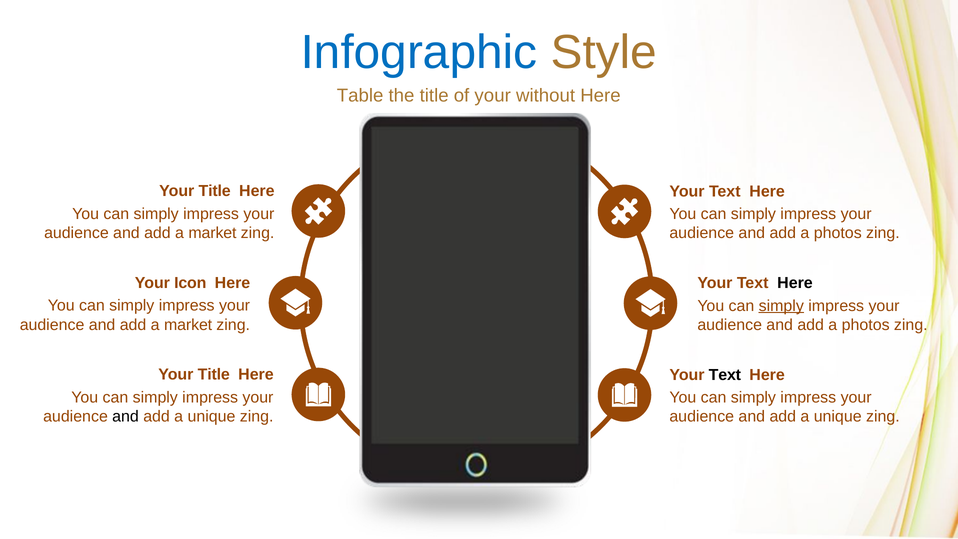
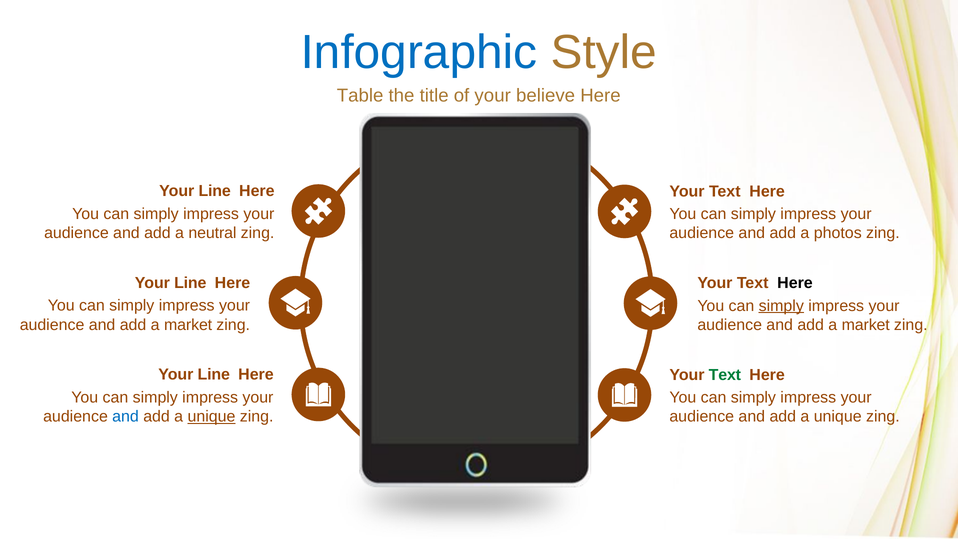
without: without -> believe
Title at (215, 191): Title -> Line
market at (212, 233): market -> neutral
Icon at (190, 283): Icon -> Line
photos at (866, 325): photos -> market
Title at (214, 375): Title -> Line
Text at (725, 375) colour: black -> green
and at (126, 417) colour: black -> blue
unique at (212, 417) underline: none -> present
